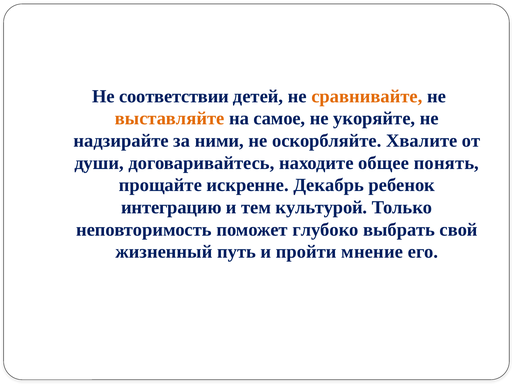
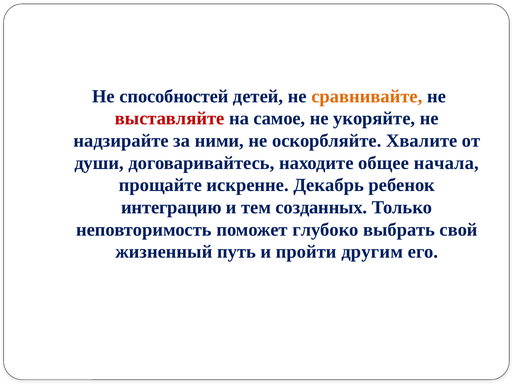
соответствии: соответствии -> способностей
выставляйте colour: orange -> red
понять: понять -> начала
культурой: культурой -> созданных
мнение: мнение -> другим
